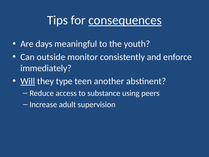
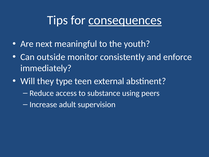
days: days -> next
Will underline: present -> none
another: another -> external
